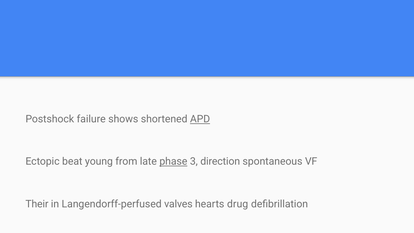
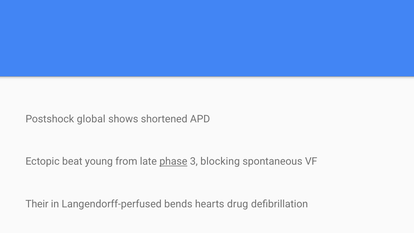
failure: failure -> global
APD underline: present -> none
direction: direction -> blocking
valves: valves -> bends
